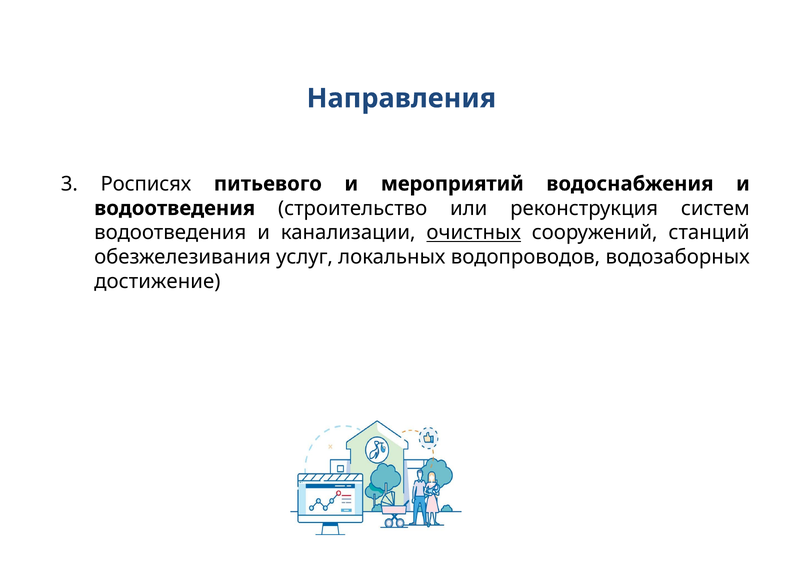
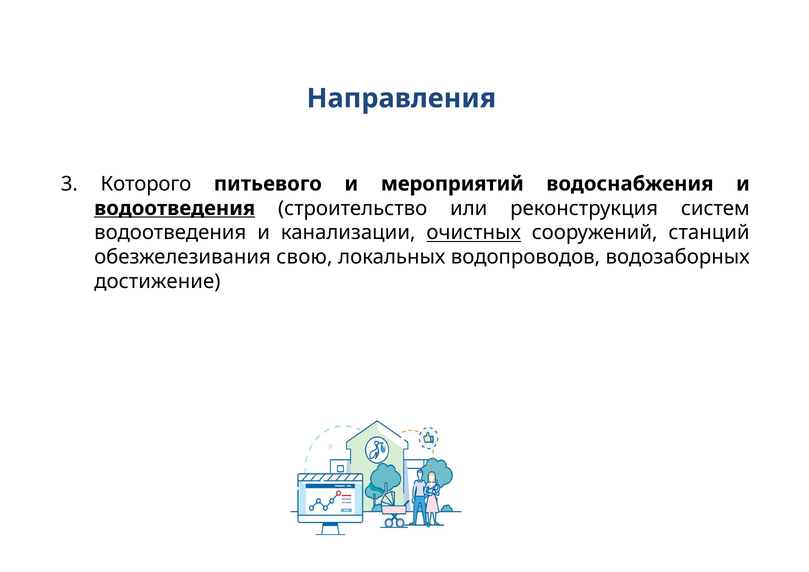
Росписях: Росписях -> Которого
водоотведения at (175, 208) underline: none -> present
услуг: услуг -> свою
